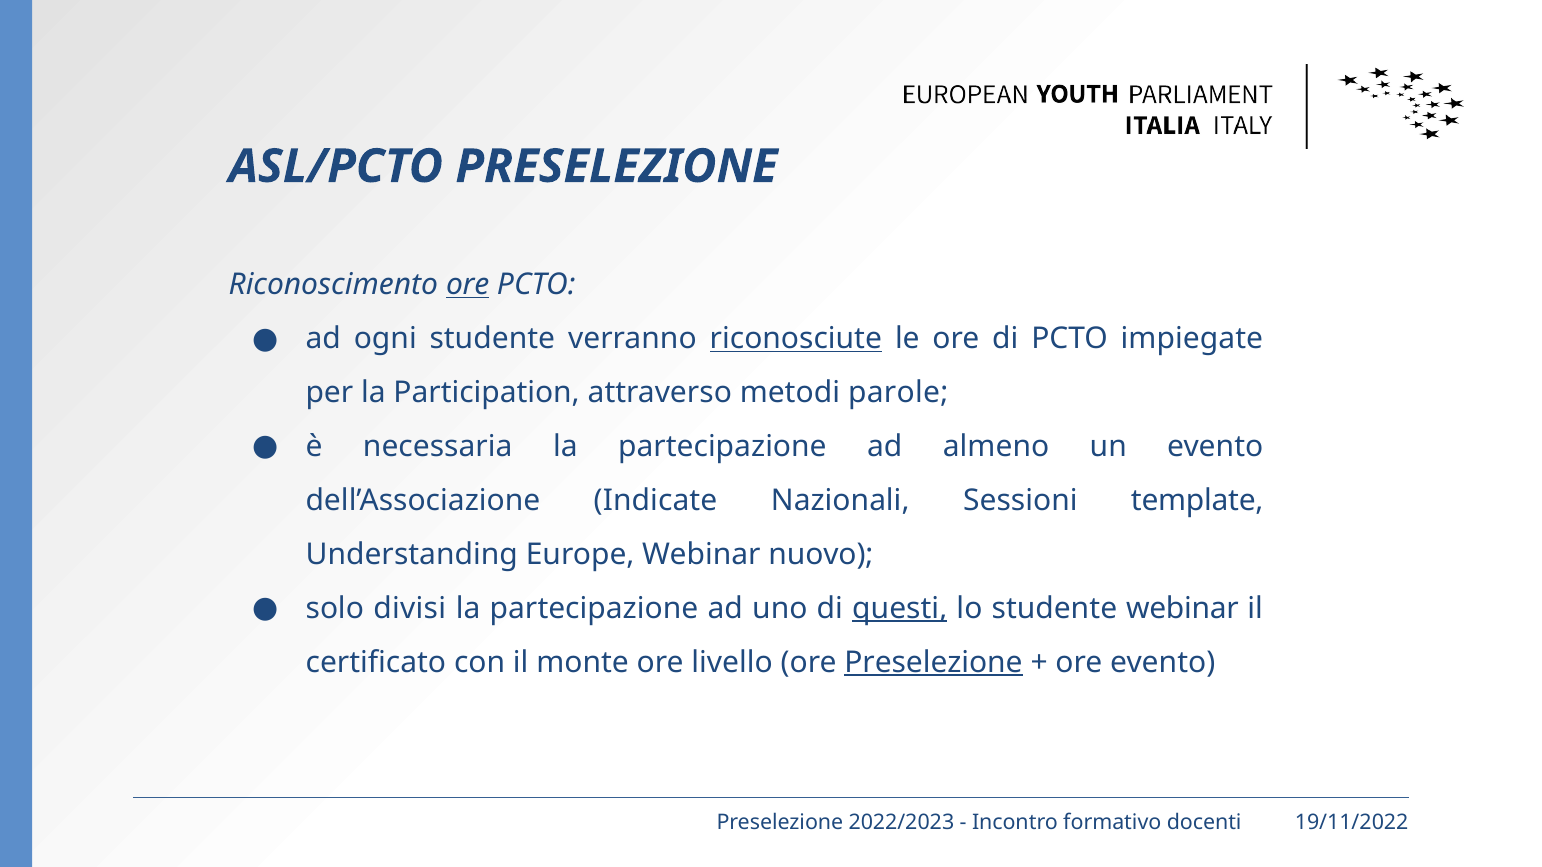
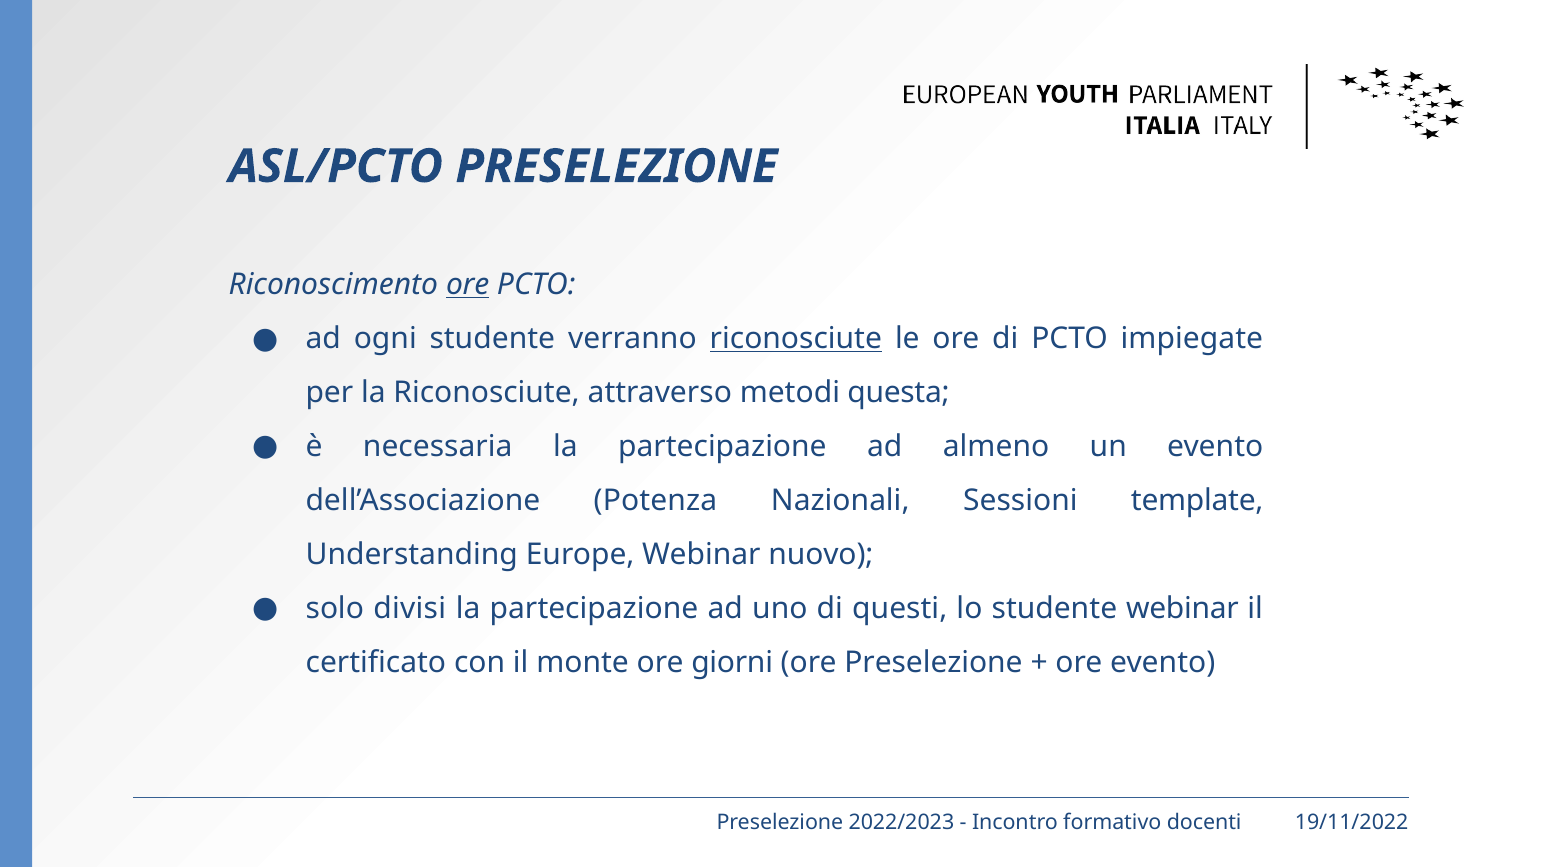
la Participation: Participation -> Riconosciute
parole: parole -> questa
Indicate: Indicate -> Potenza
questi underline: present -> none
livello: livello -> giorni
Preselezione at (934, 663) underline: present -> none
